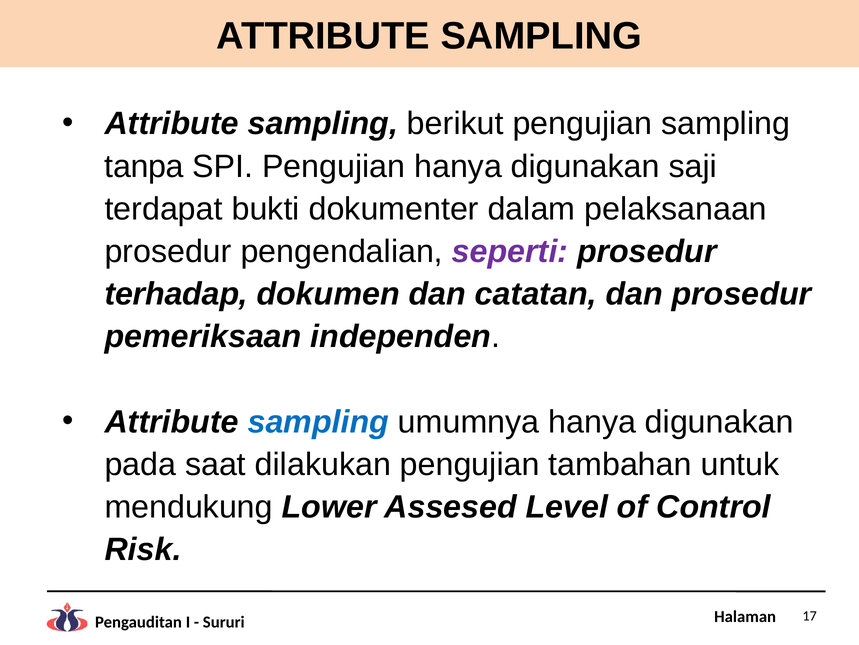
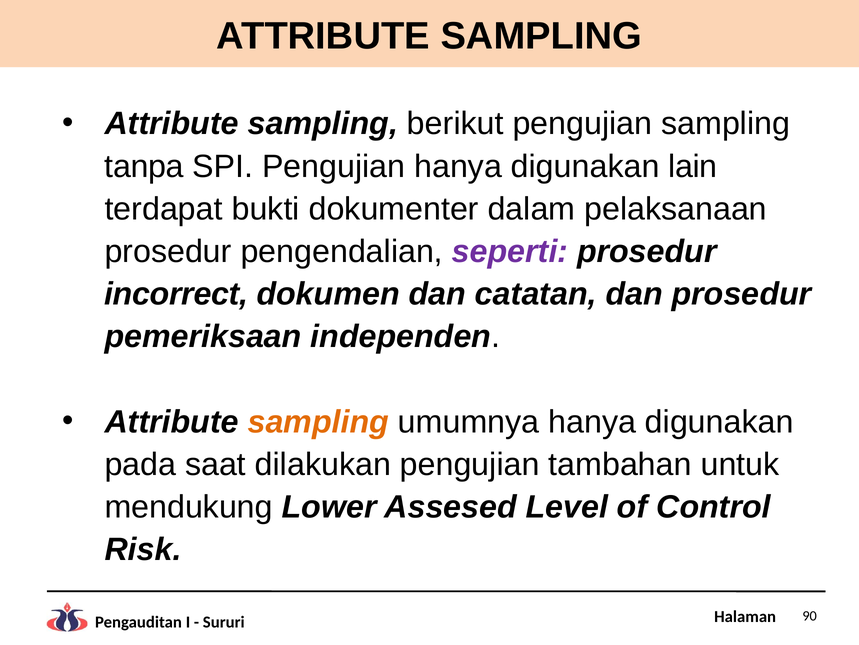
saji: saji -> lain
terhadap: terhadap -> incorrect
sampling at (318, 422) colour: blue -> orange
17: 17 -> 90
